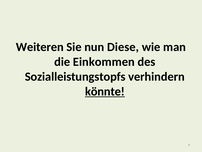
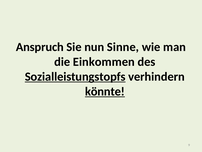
Weiteren: Weiteren -> Anspruch
Diese: Diese -> Sinne
Sozialleistungstopfs underline: none -> present
